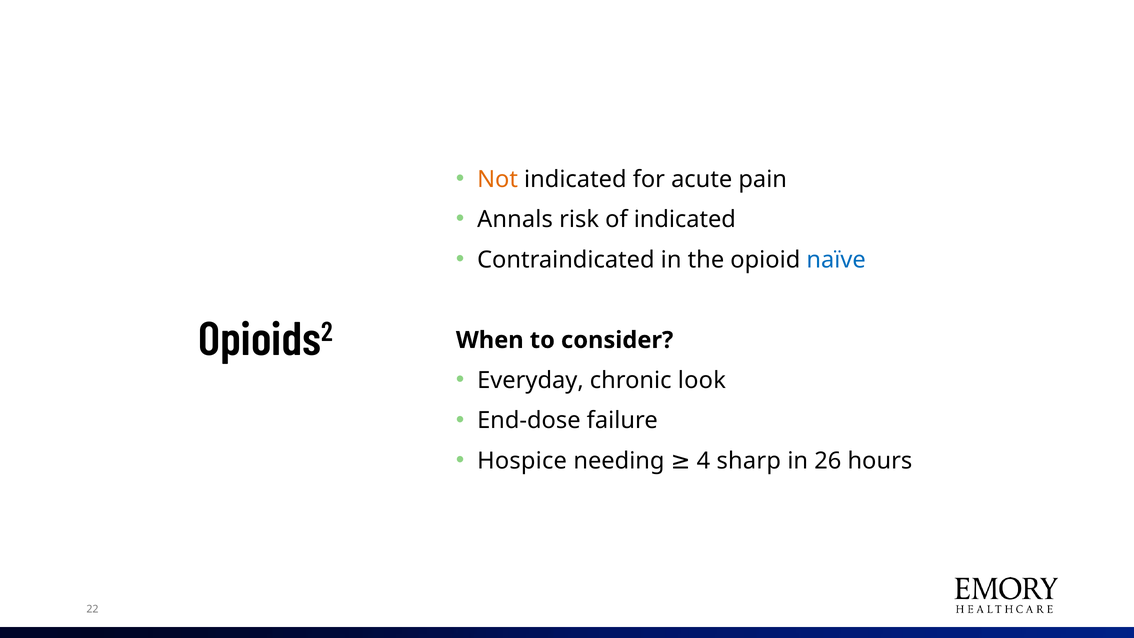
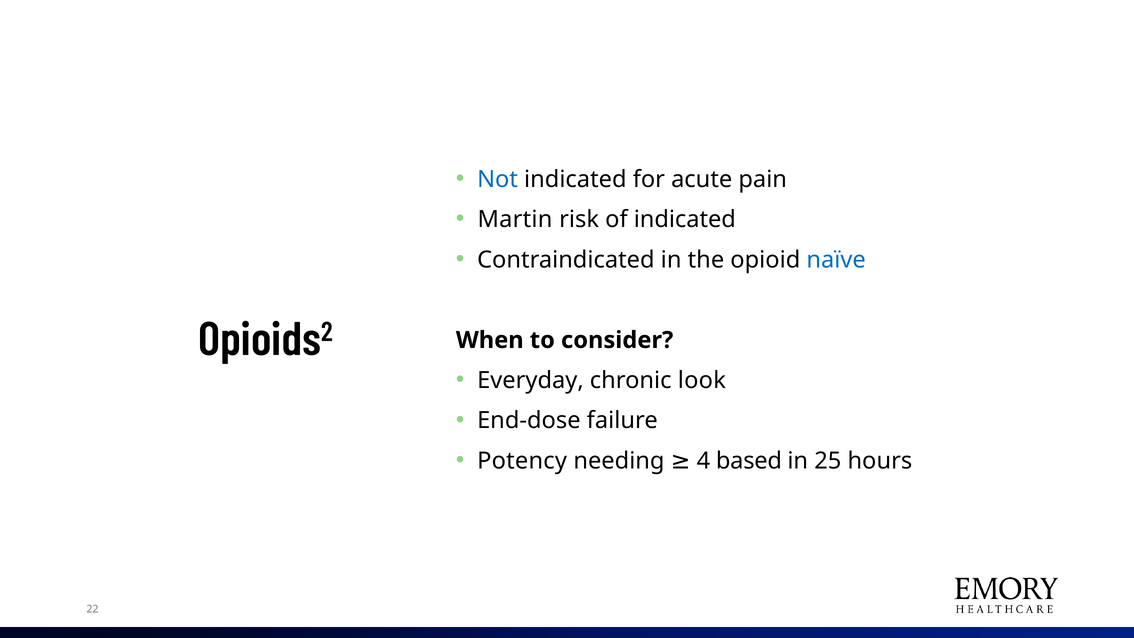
Not colour: orange -> blue
Annals: Annals -> Martin
Hospice: Hospice -> Potency
sharp: sharp -> based
26: 26 -> 25
